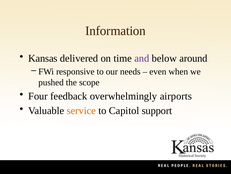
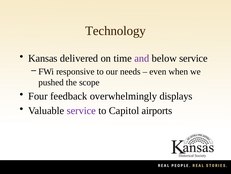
Information: Information -> Technology
below around: around -> service
airports: airports -> displays
service at (81, 110) colour: orange -> purple
support: support -> airports
